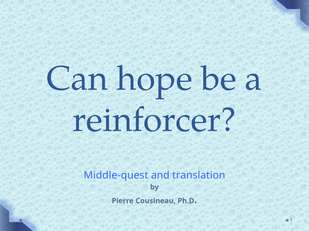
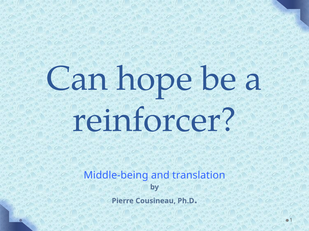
Middle-quest: Middle-quest -> Middle-being
